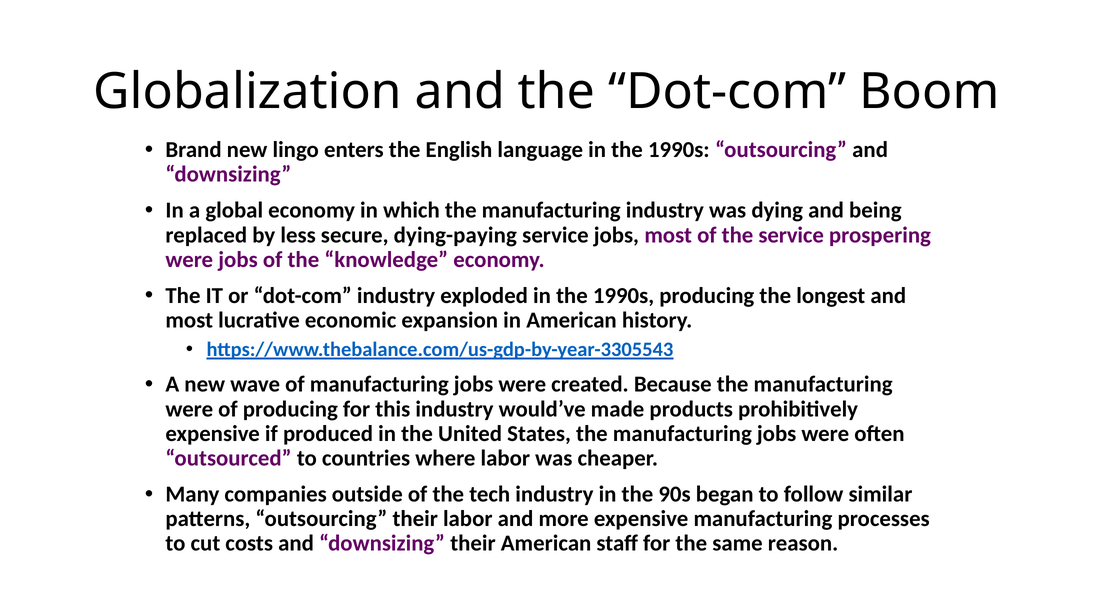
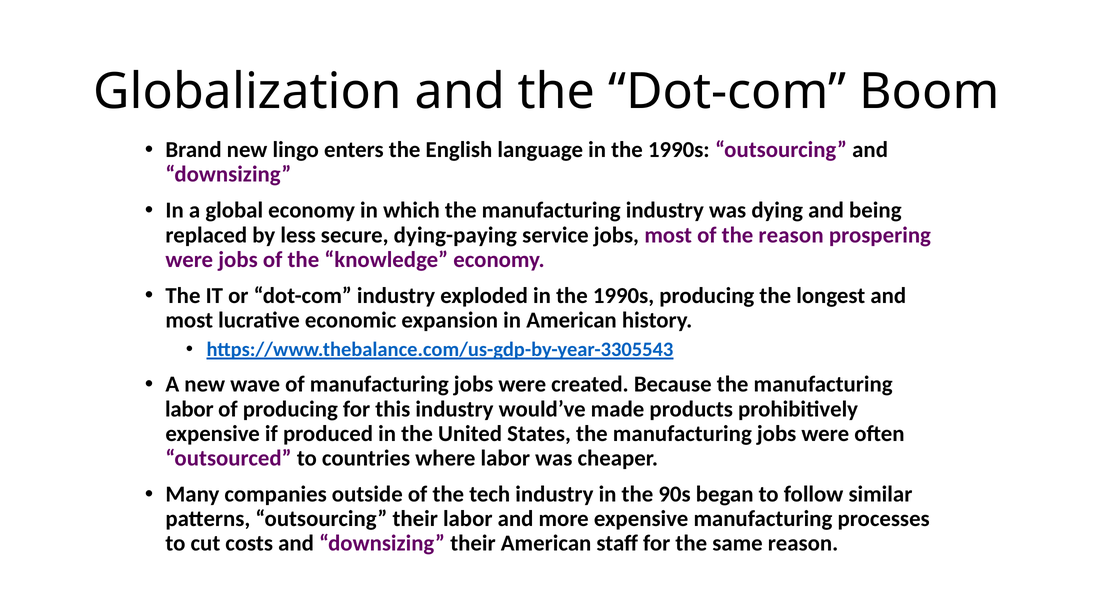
the service: service -> reason
were at (189, 409): were -> labor
